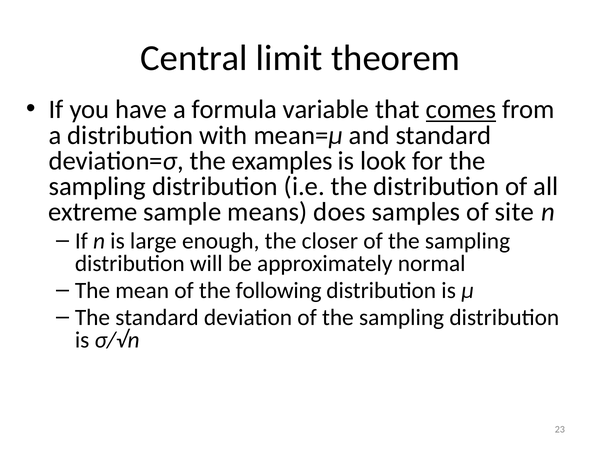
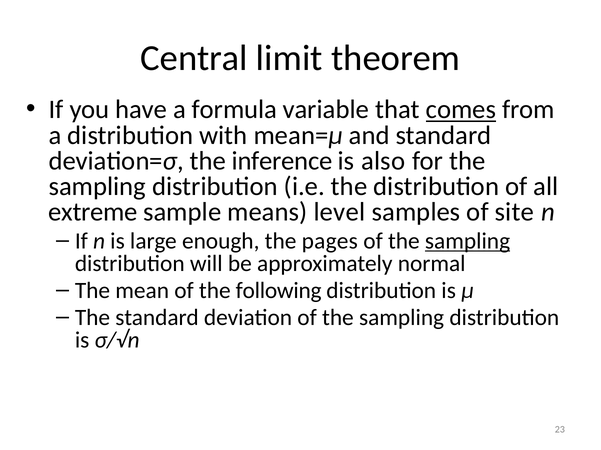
examples: examples -> inference
look: look -> also
does: does -> level
closer: closer -> pages
sampling at (468, 241) underline: none -> present
